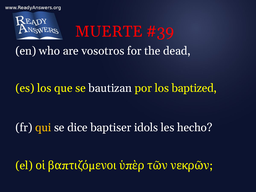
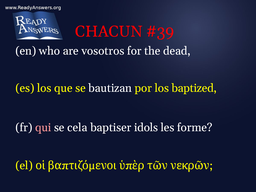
MUERTE: MUERTE -> CHACUN
qui colour: yellow -> pink
dice: dice -> cela
hecho: hecho -> forme
